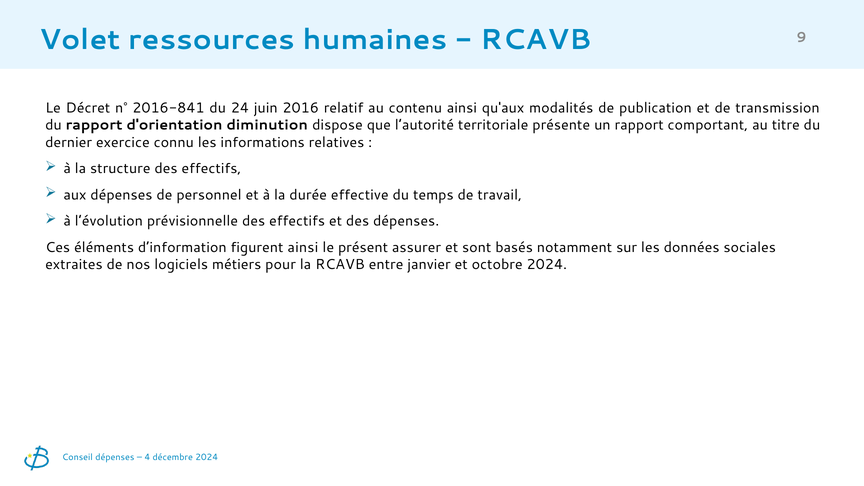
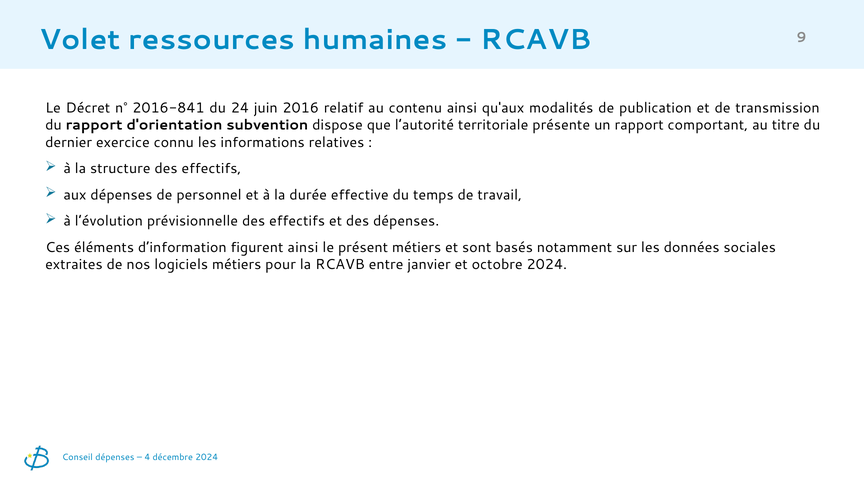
diminution: diminution -> subvention
présent assurer: assurer -> métiers
